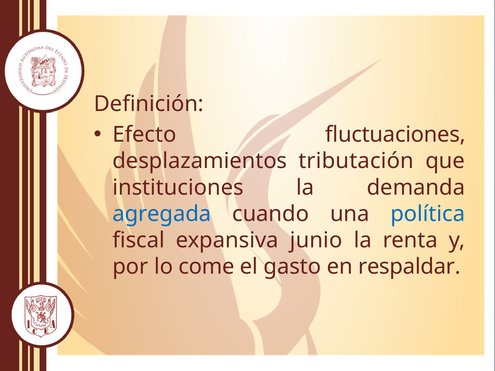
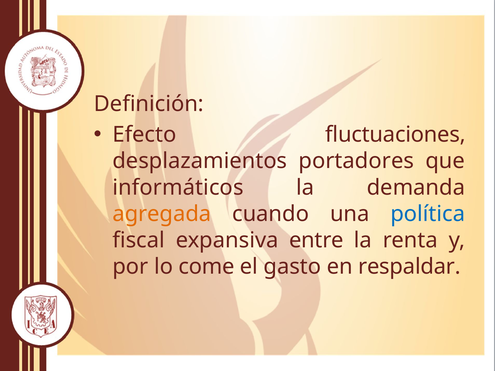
tributación: tributación -> portadores
instituciones: instituciones -> informáticos
agregada colour: blue -> orange
junio: junio -> entre
